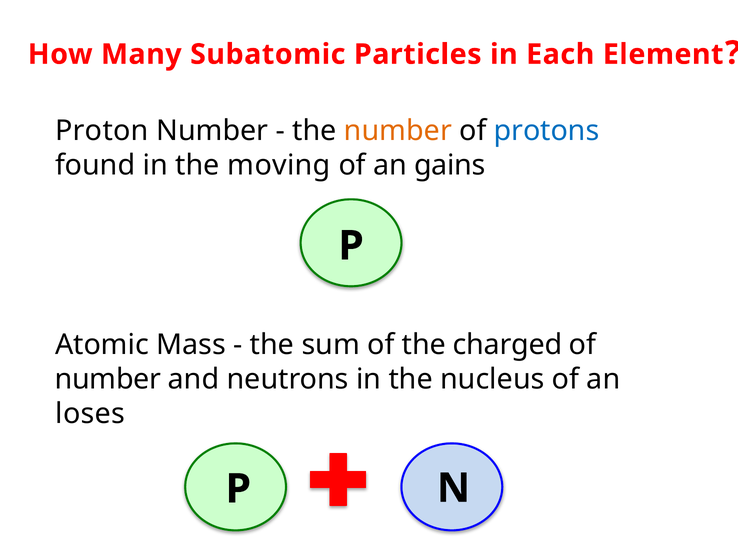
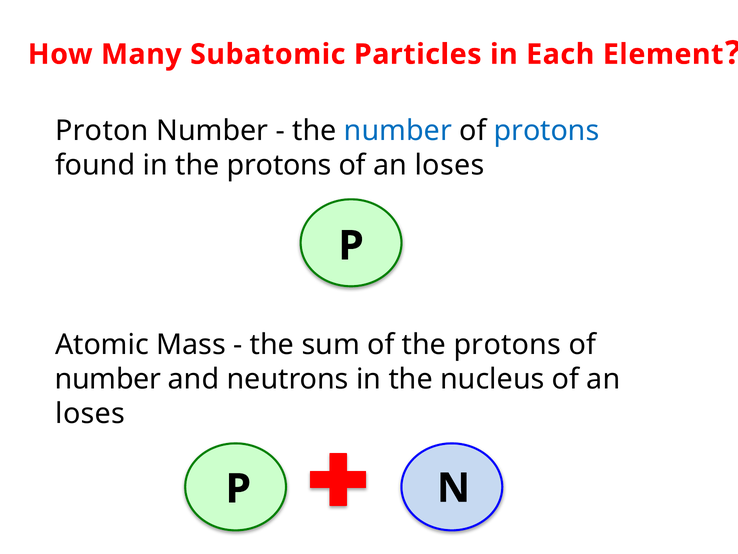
number at (398, 131) colour: orange -> blue
in the moving: moving -> protons
gains at (450, 165): gains -> loses
of the charged: charged -> protons
